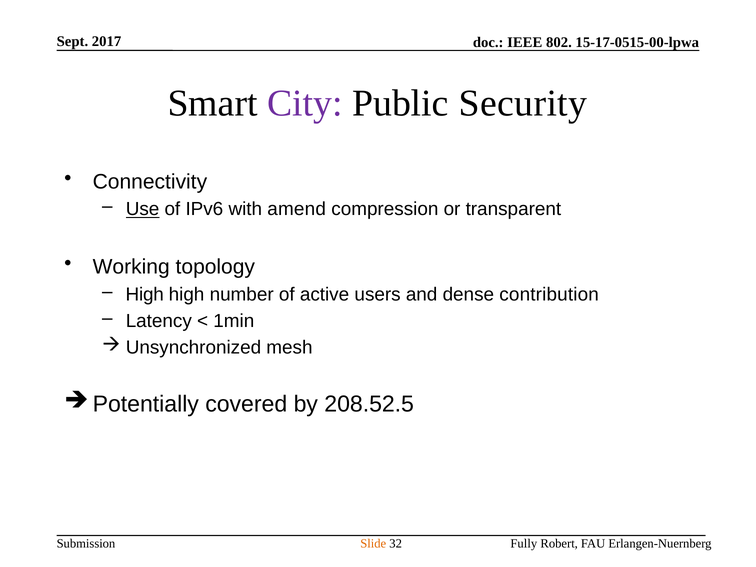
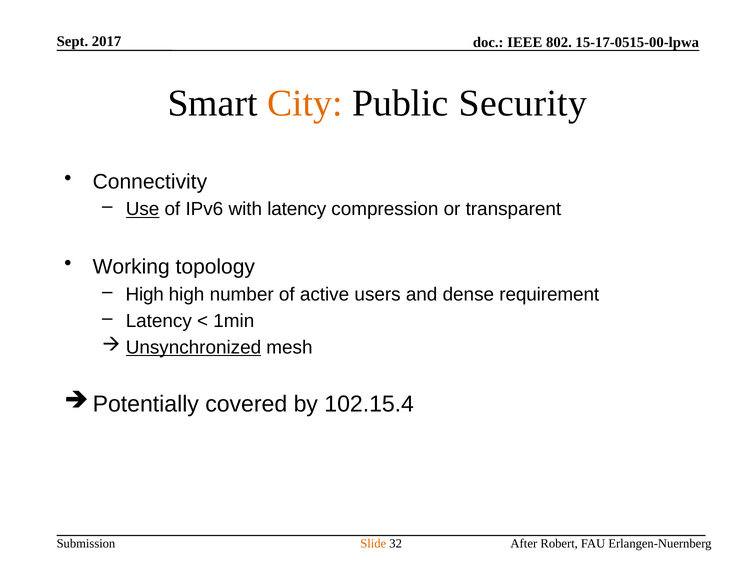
City colour: purple -> orange
with amend: amend -> latency
contribution: contribution -> requirement
Unsynchronized underline: none -> present
208.52.5: 208.52.5 -> 102.15.4
Fully: Fully -> After
